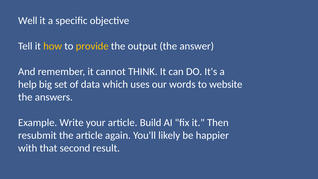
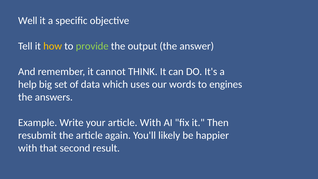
provide colour: yellow -> light green
website: website -> engines
article Build: Build -> With
